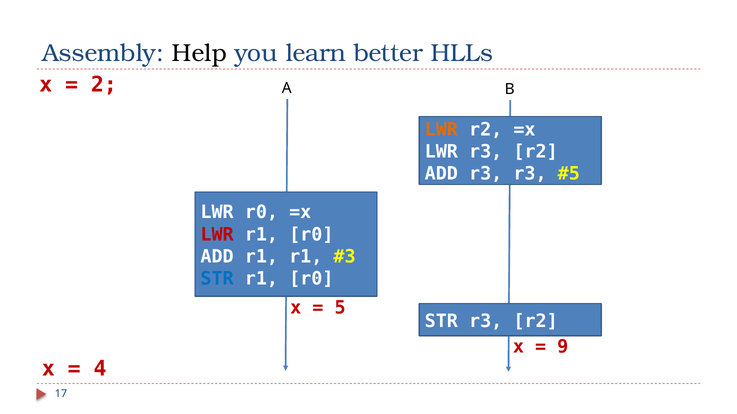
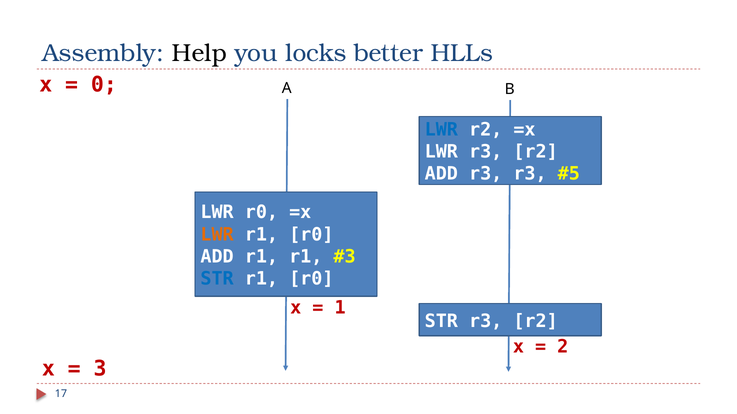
learn: learn -> locks
2: 2 -> 0
LWR at (441, 130) colour: orange -> blue
LWR at (217, 235) colour: red -> orange
5: 5 -> 1
9: 9 -> 2
4: 4 -> 3
